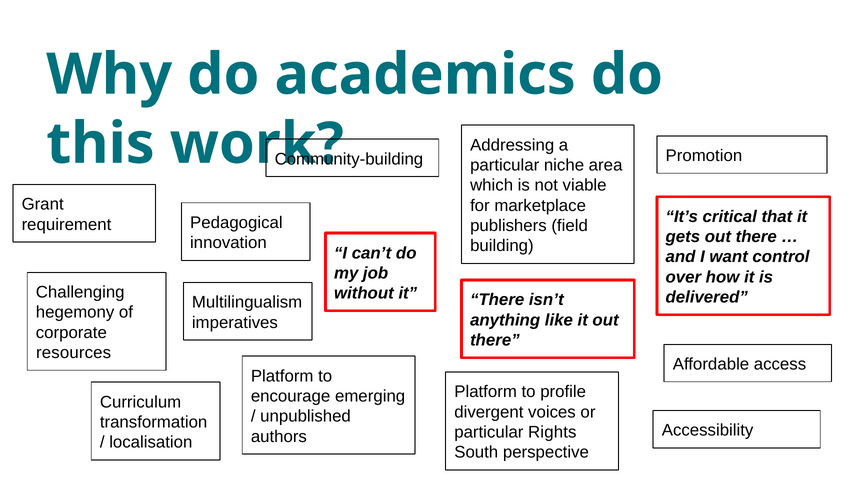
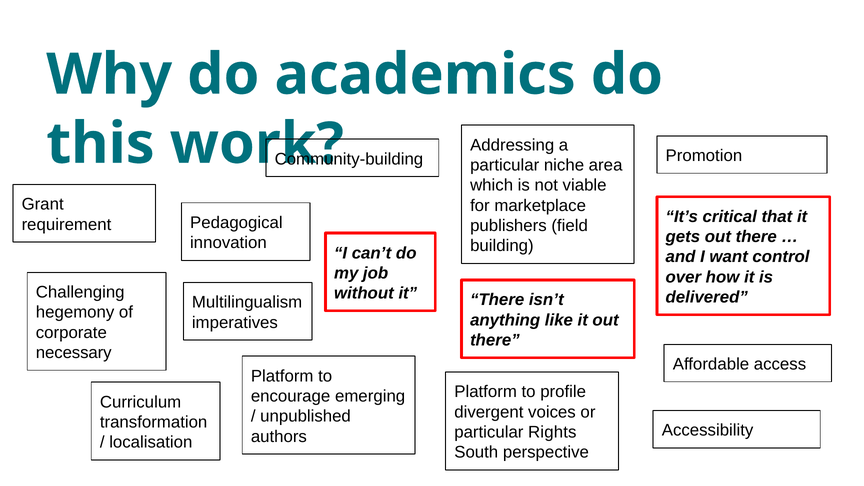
resources: resources -> necessary
